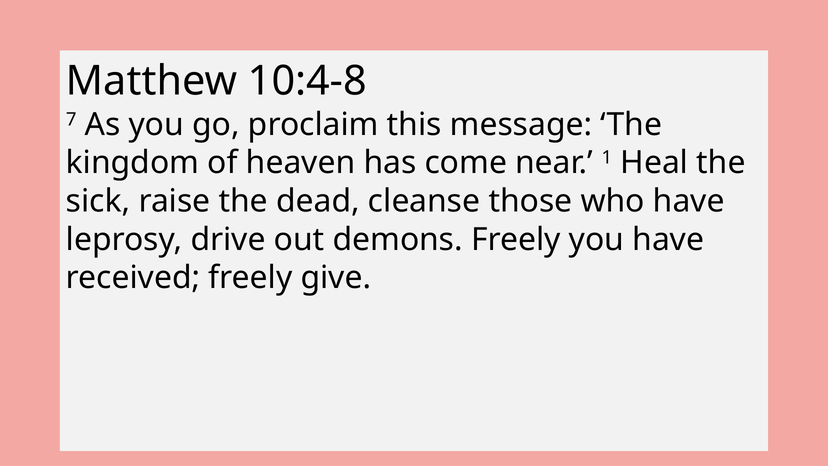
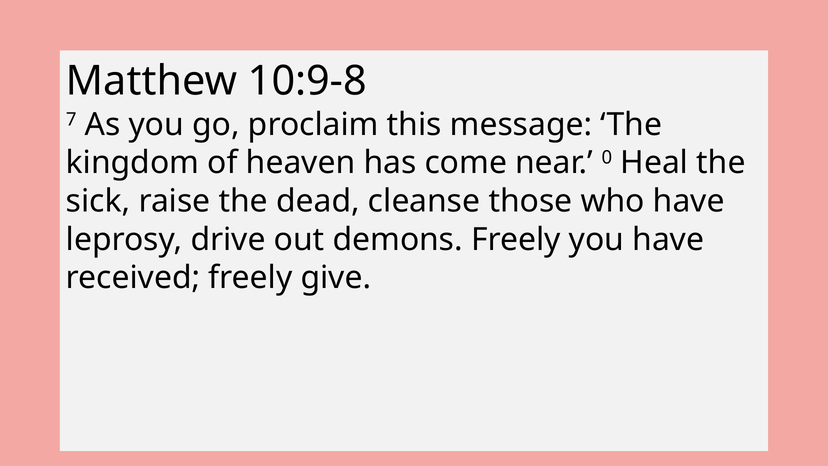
10:4-8: 10:4-8 -> 10:9-8
1: 1 -> 0
